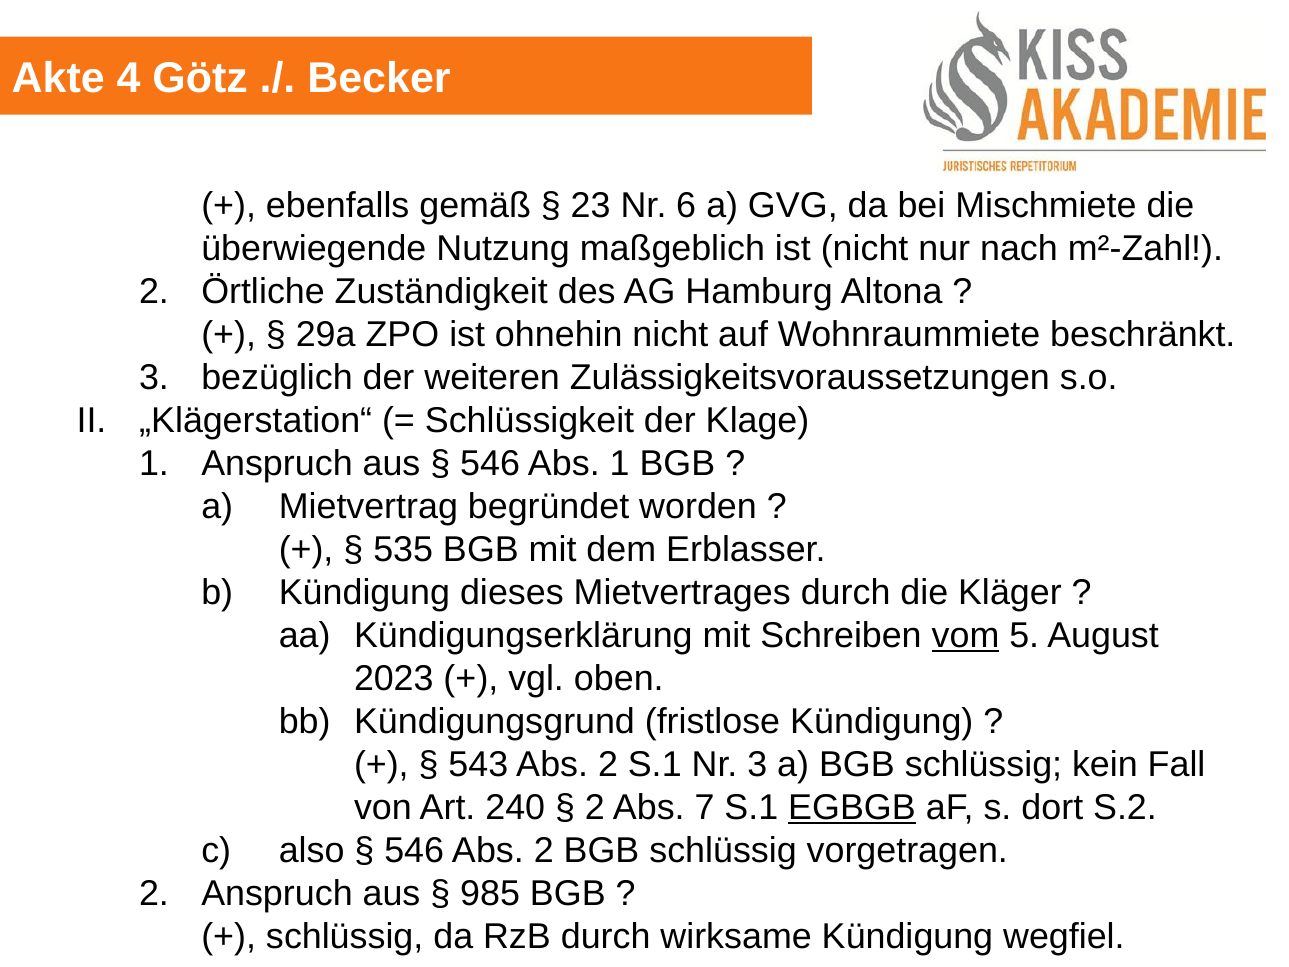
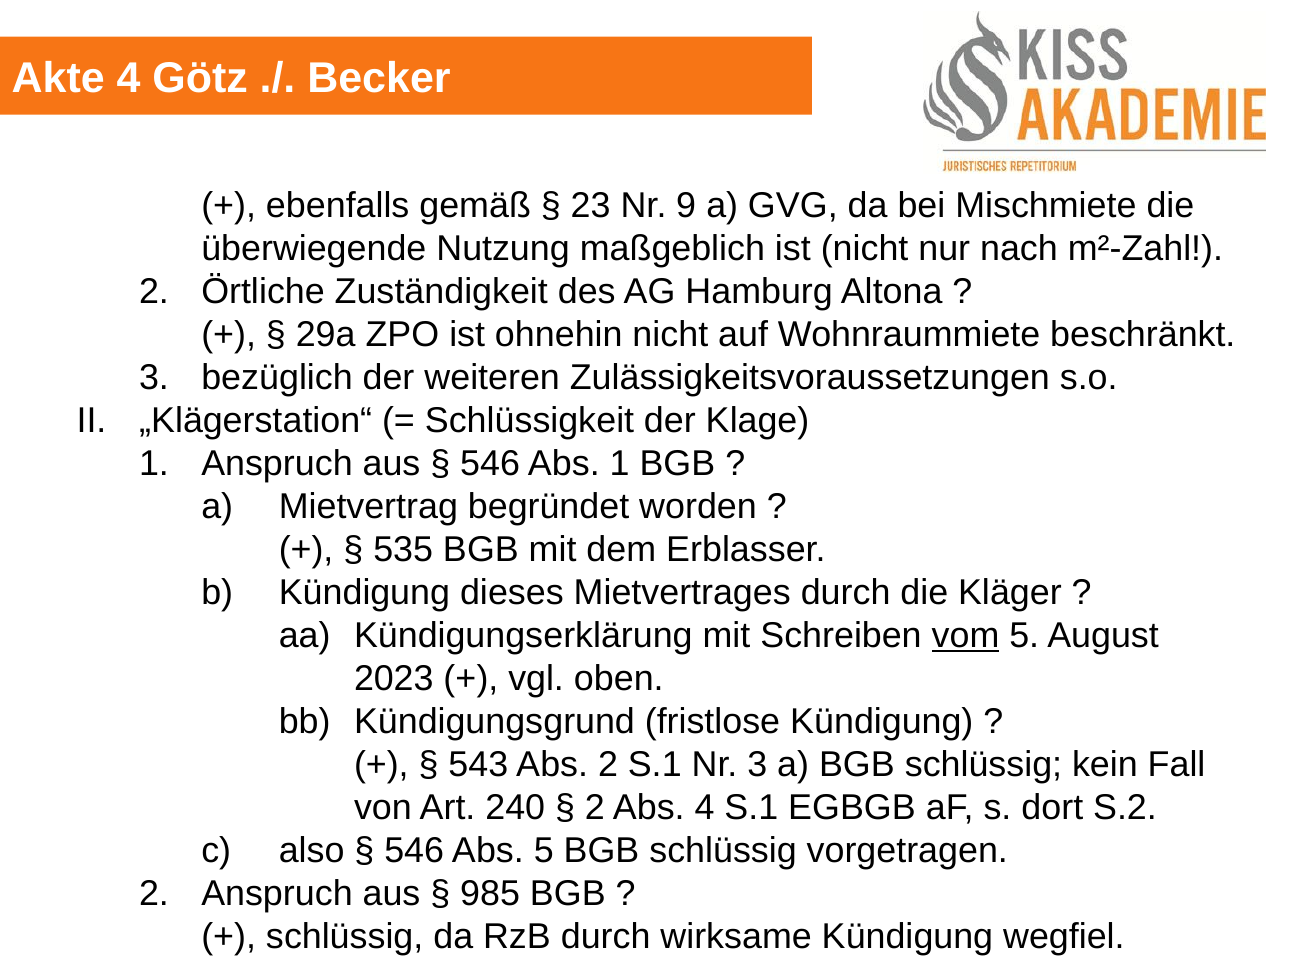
6: 6 -> 9
Abs 7: 7 -> 4
EGBGB underline: present -> none
546 Abs 2: 2 -> 5
